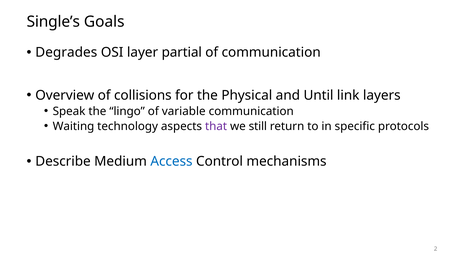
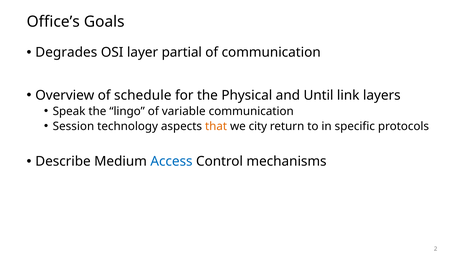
Single’s: Single’s -> Office’s
collisions: collisions -> schedule
Waiting: Waiting -> Session
that colour: purple -> orange
still: still -> city
